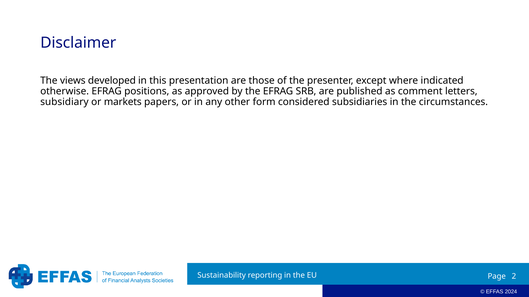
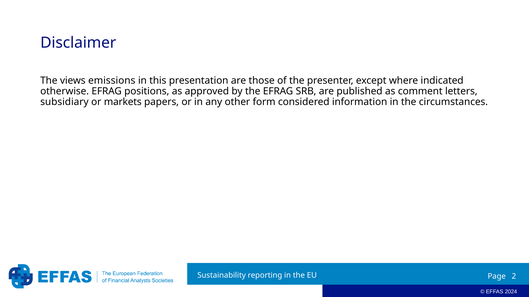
developed: developed -> emissions
subsidiaries: subsidiaries -> information
